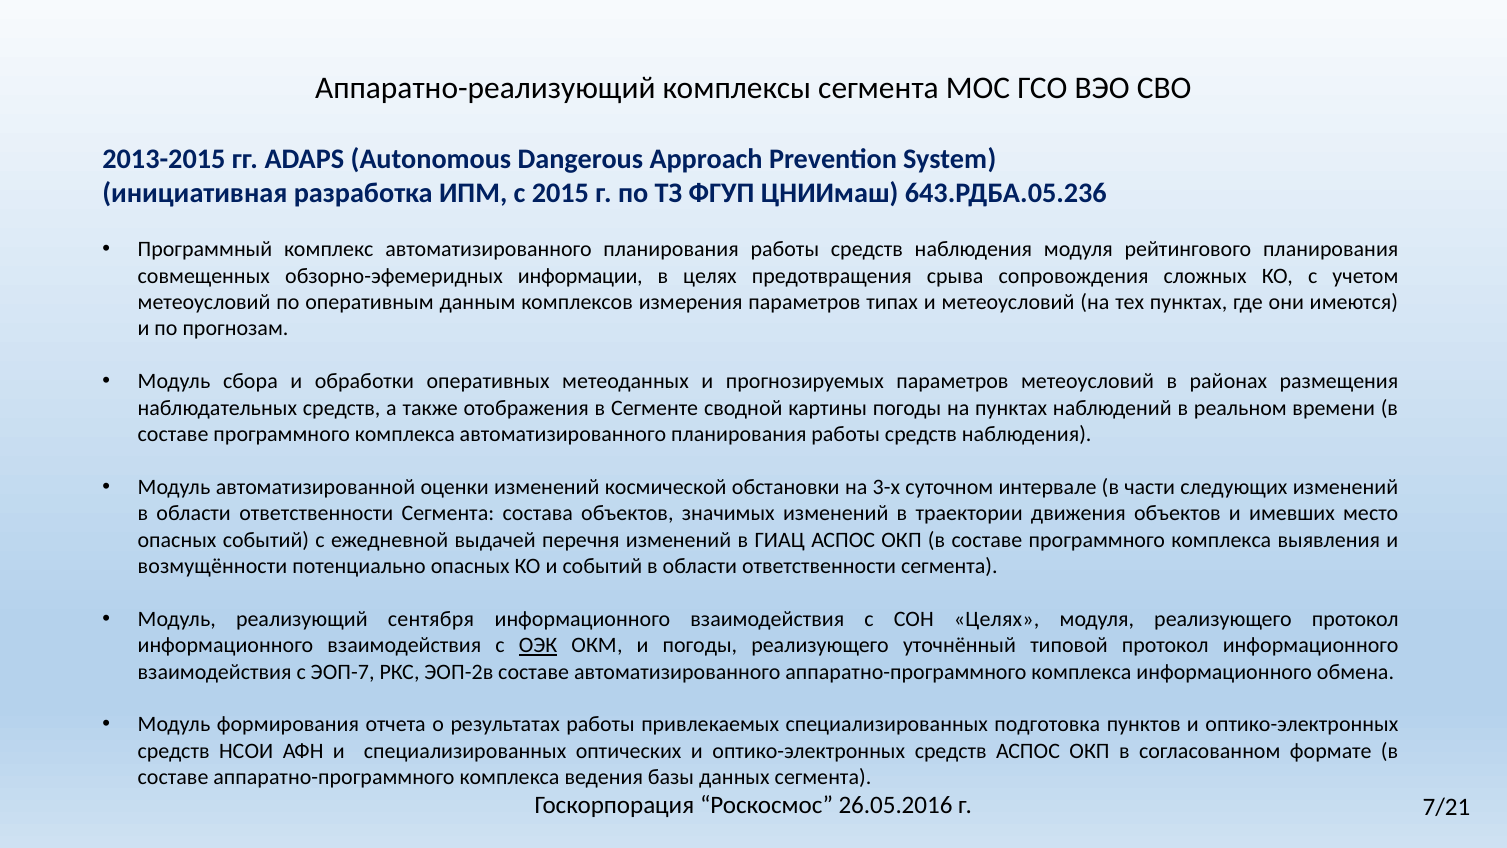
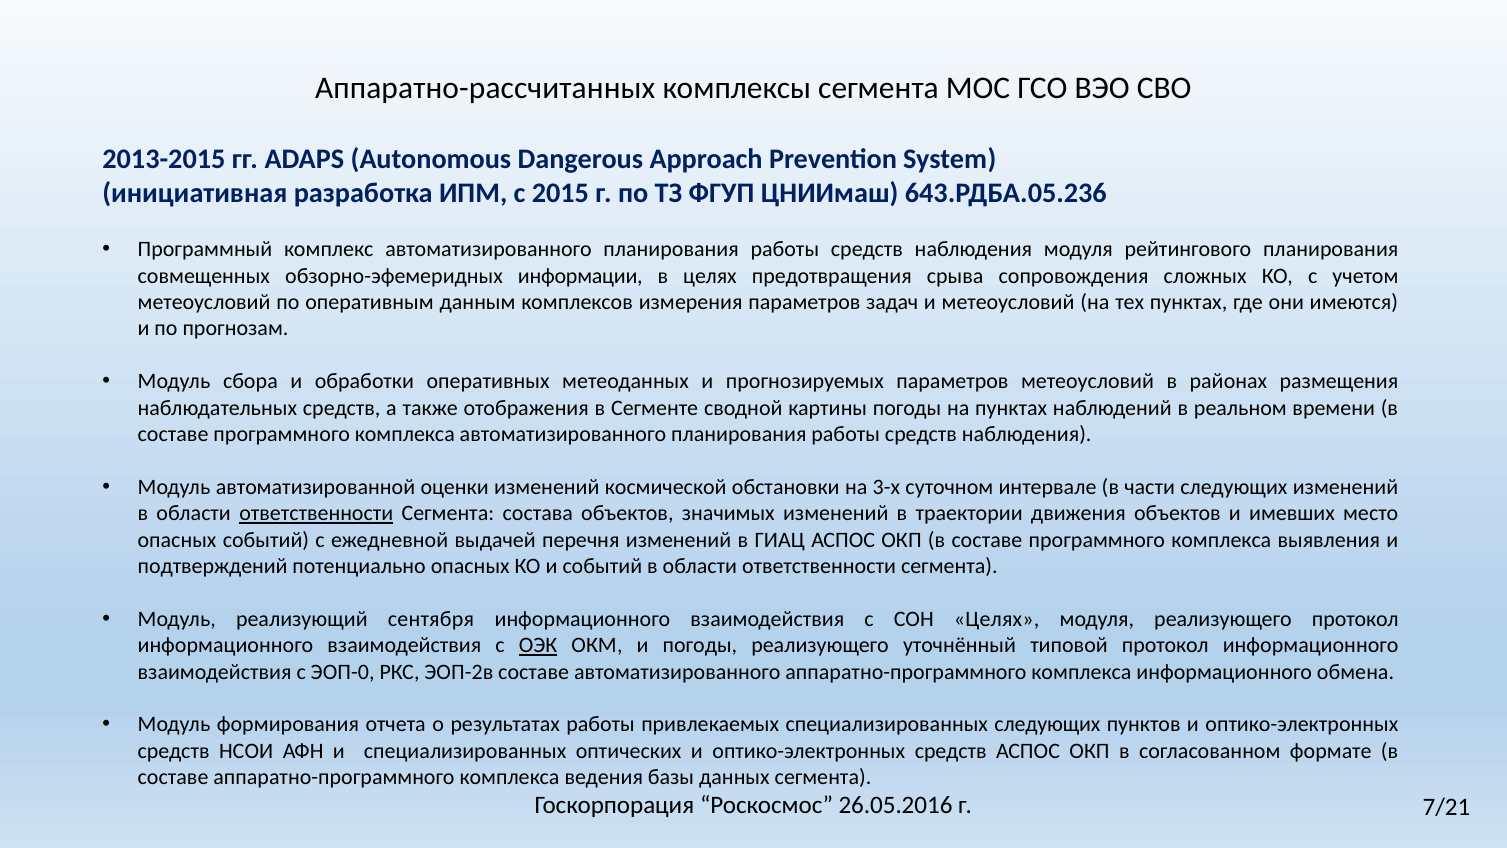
Аппаратно-реализующий: Аппаратно-реализующий -> Аппаратно-рассчитанных
типах: типах -> задач
ответственности at (316, 513) underline: none -> present
возмущённости: возмущённости -> подтверждений
ЭОП-7: ЭОП-7 -> ЭОП-0
специализированных подготовка: подготовка -> следующих
